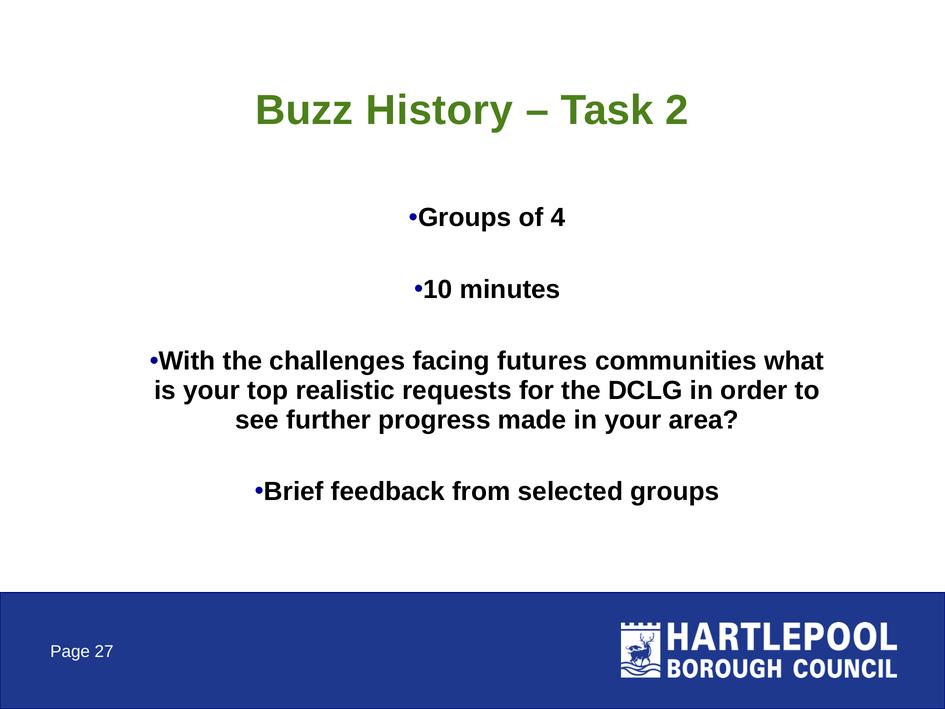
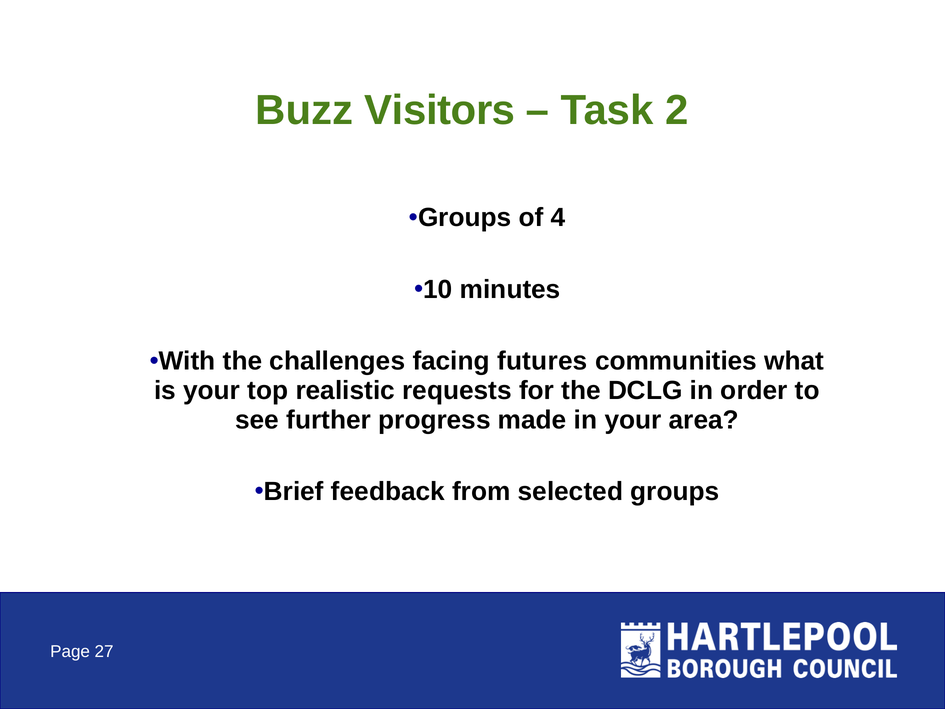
History: History -> Visitors
